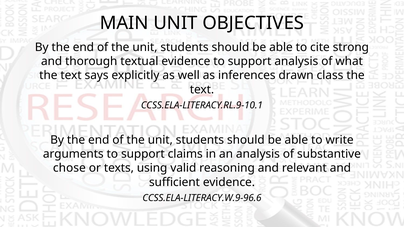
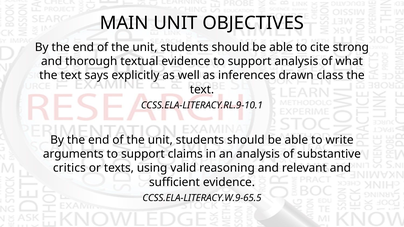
chose: chose -> critics
CCSS.ELA-LITERACY.W.9-96.6: CCSS.ELA-LITERACY.W.9-96.6 -> CCSS.ELA-LITERACY.W.9-65.5
